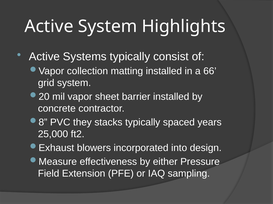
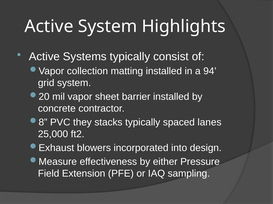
66: 66 -> 94
years: years -> lanes
